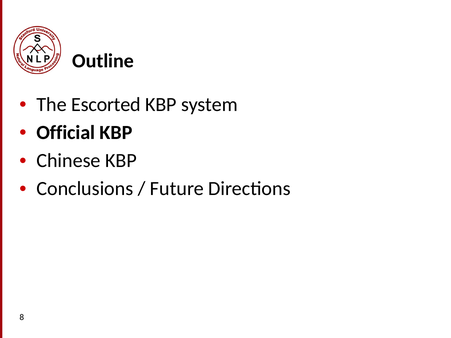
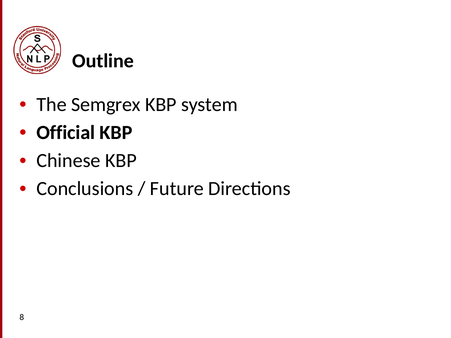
Escorted: Escorted -> Semgrex
